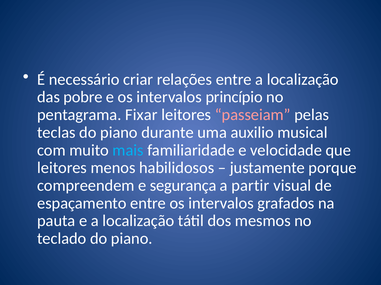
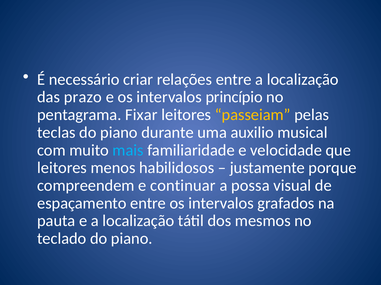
pobre: pobre -> prazo
passeiam colour: pink -> yellow
segurança: segurança -> continuar
partir: partir -> possa
